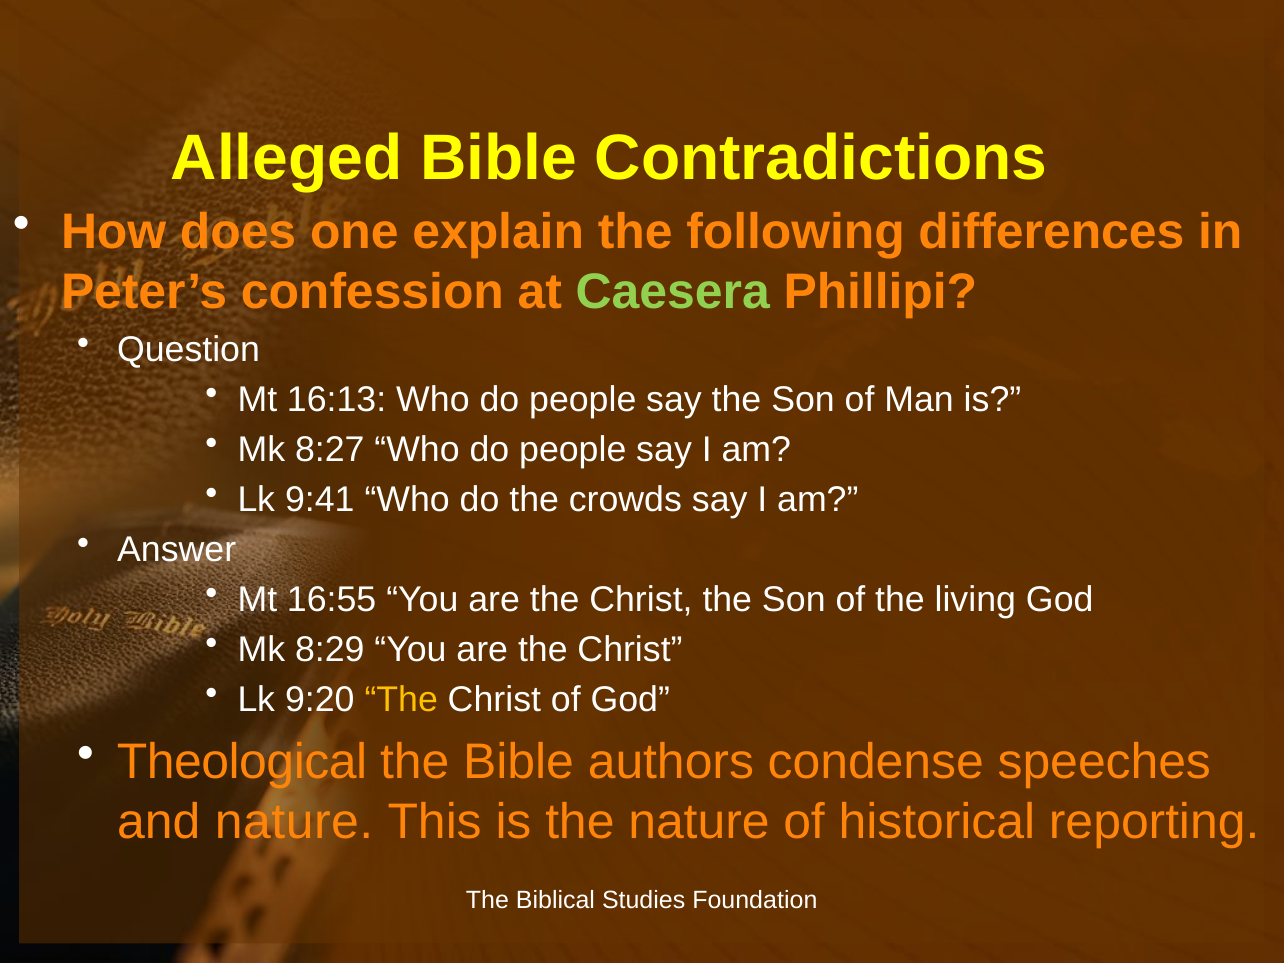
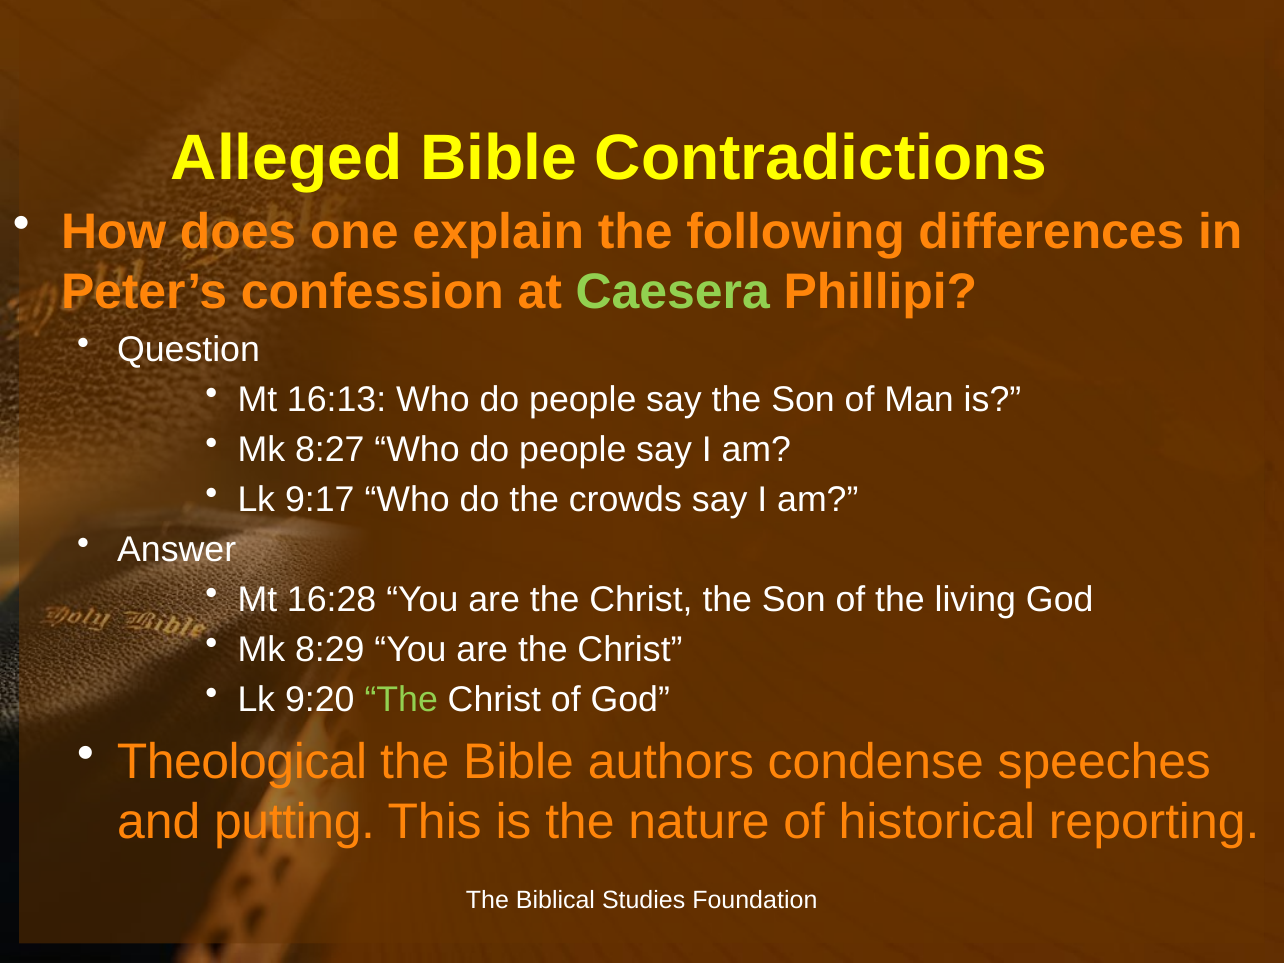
9:41: 9:41 -> 9:17
16:55: 16:55 -> 16:28
The at (401, 700) colour: yellow -> light green
and nature: nature -> putting
